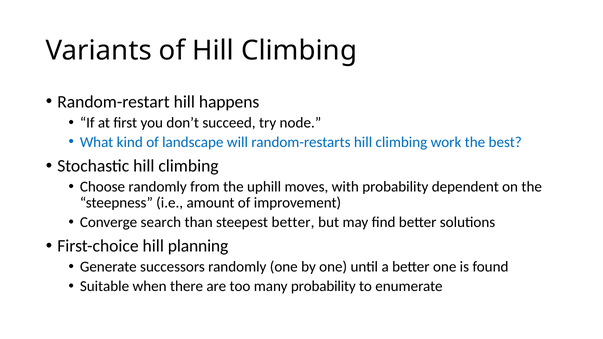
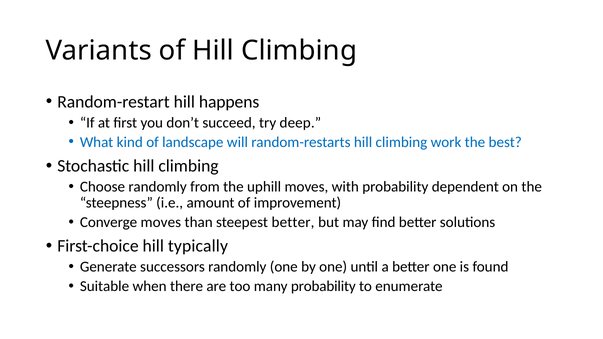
node: node -> deep
Converge search: search -> moves
planning: planning -> typically
